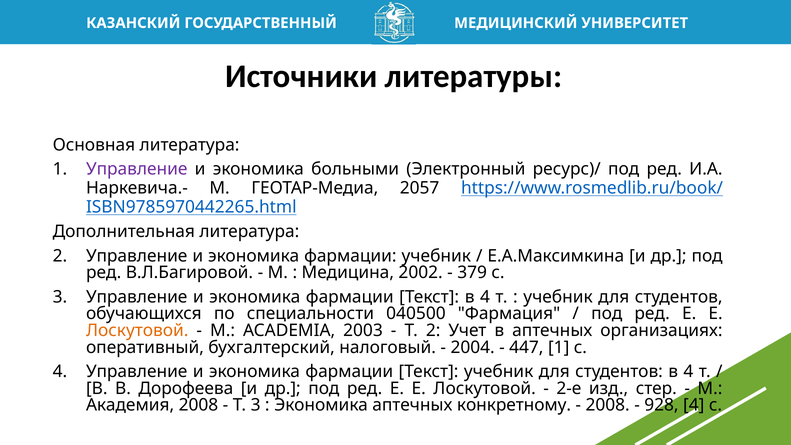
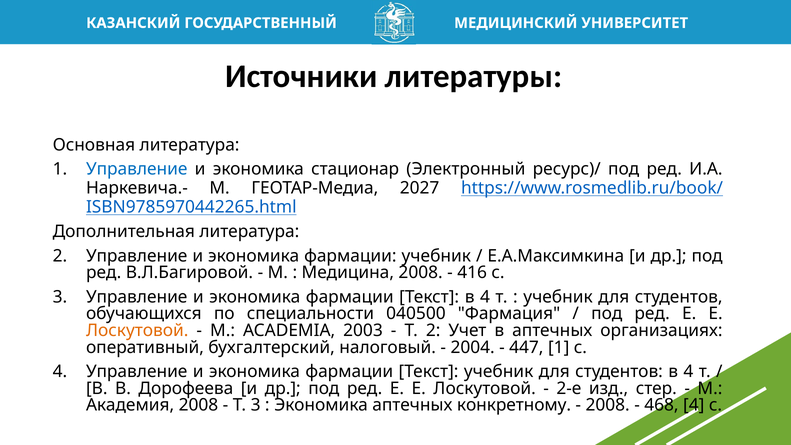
Управление at (137, 169) colour: purple -> blue
больными: больными -> стационар
2057: 2057 -> 2027
Медицина 2002: 2002 -> 2008
379: 379 -> 416
928: 928 -> 468
